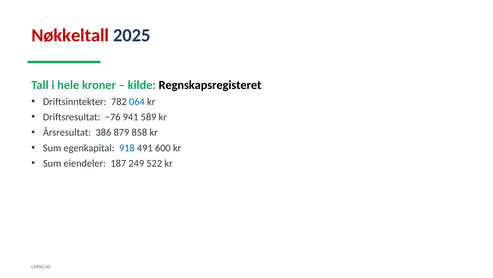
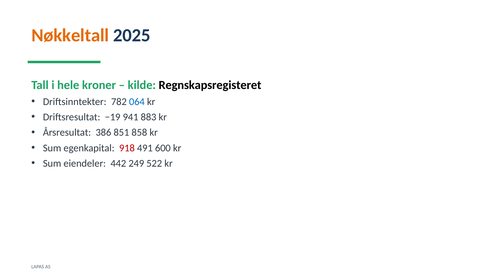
Nøkkeltall colour: red -> orange
−76: −76 -> −19
589: 589 -> 883
879: 879 -> 851
918 colour: blue -> red
187: 187 -> 442
